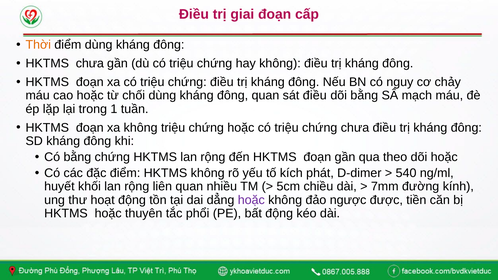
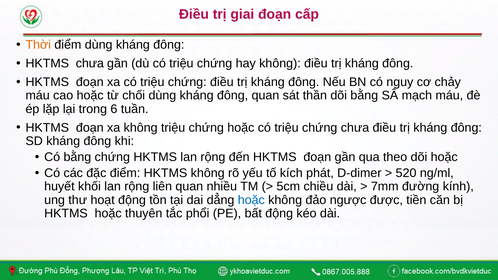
sát điều: điều -> thần
1: 1 -> 6
540: 540 -> 520
hoặc at (251, 200) colour: purple -> blue
